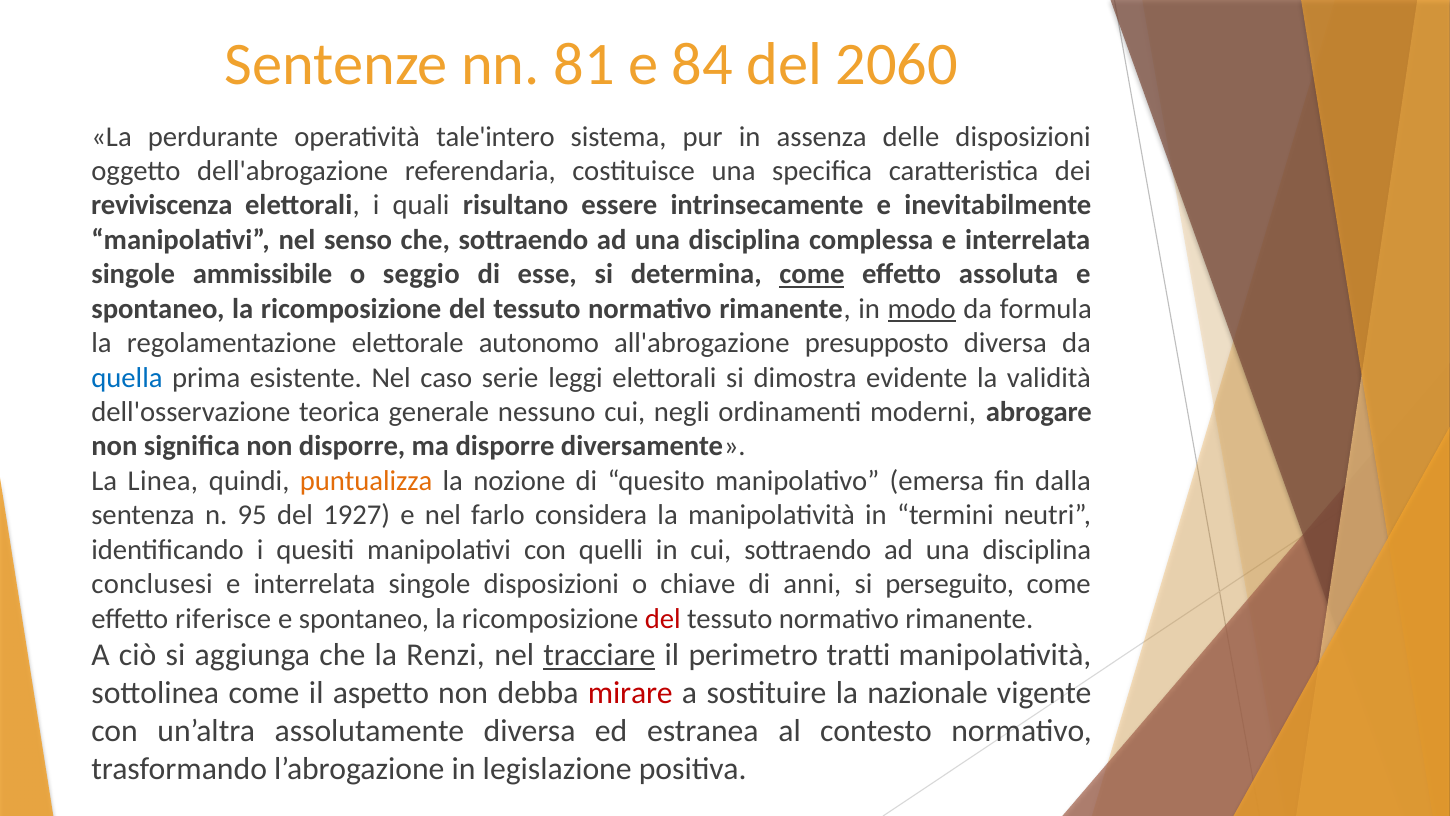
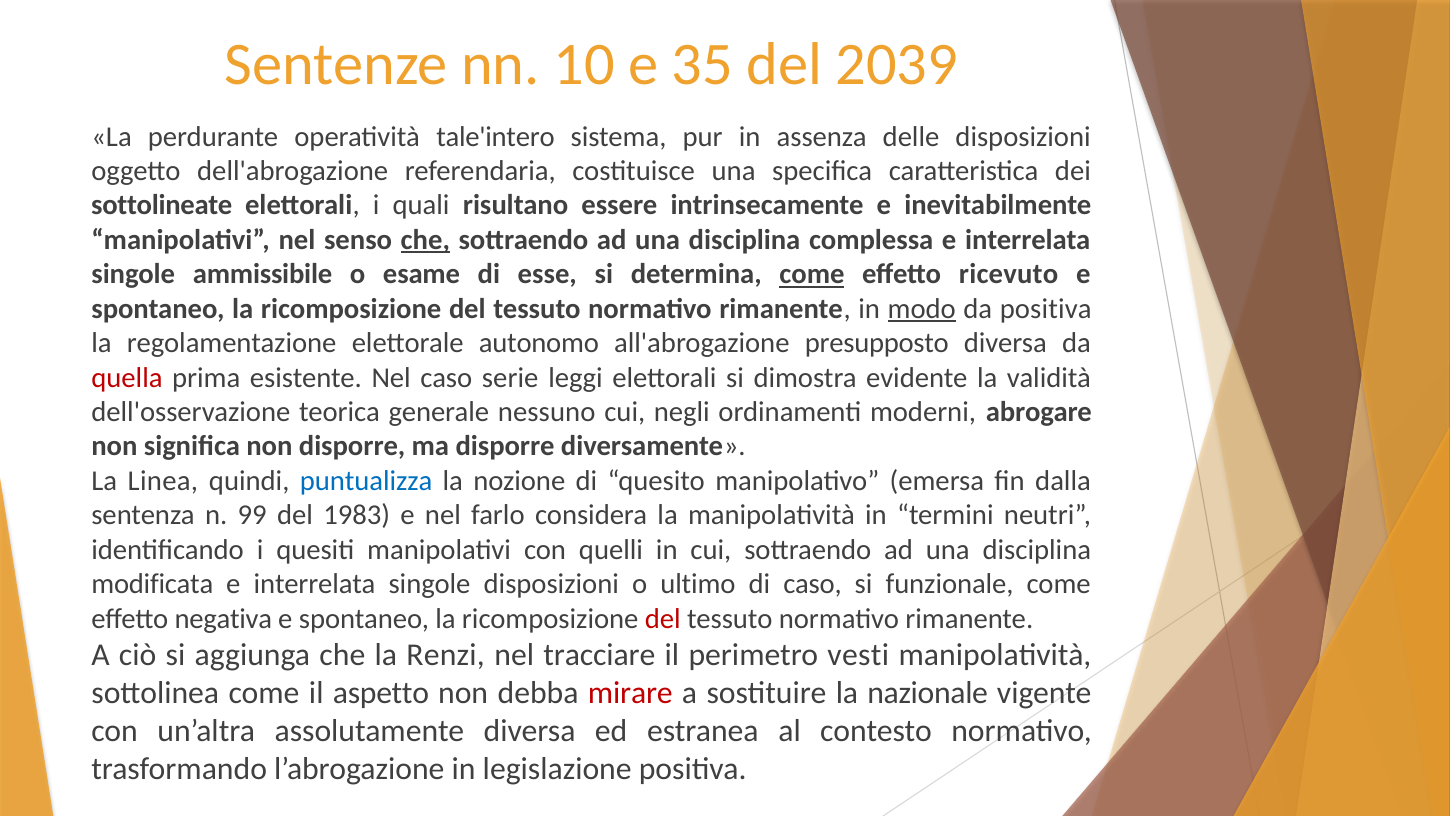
81: 81 -> 10
84: 84 -> 35
2060: 2060 -> 2039
reviviscenza: reviviscenza -> sottolineate
che at (425, 240) underline: none -> present
seggio: seggio -> esame
assoluta: assoluta -> ricevuto
da formula: formula -> positiva
quella colour: blue -> red
puntualizza colour: orange -> blue
95: 95 -> 99
1927: 1927 -> 1983
conclusesi: conclusesi -> modificata
chiave: chiave -> ultimo
di anni: anni -> caso
perseguito: perseguito -> funzionale
riferisce: riferisce -> negativa
tracciare underline: present -> none
tratti: tratti -> vesti
